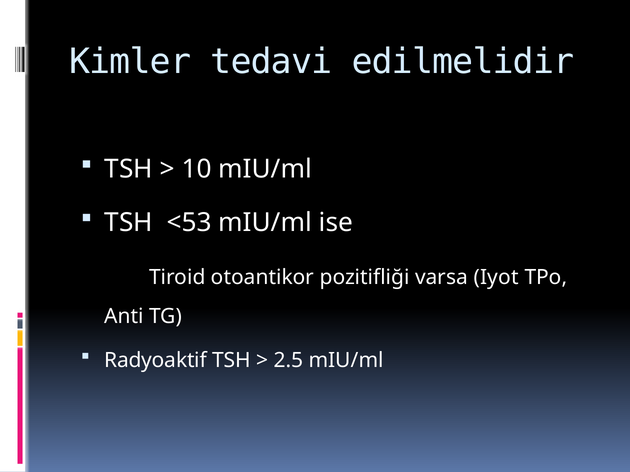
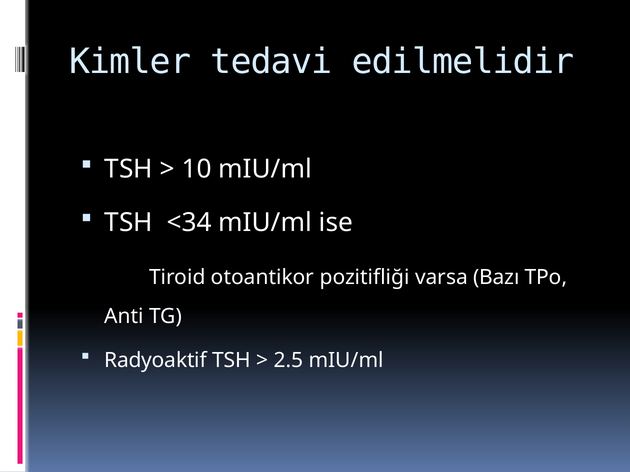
<53: <53 -> <34
Iyot: Iyot -> Bazı
